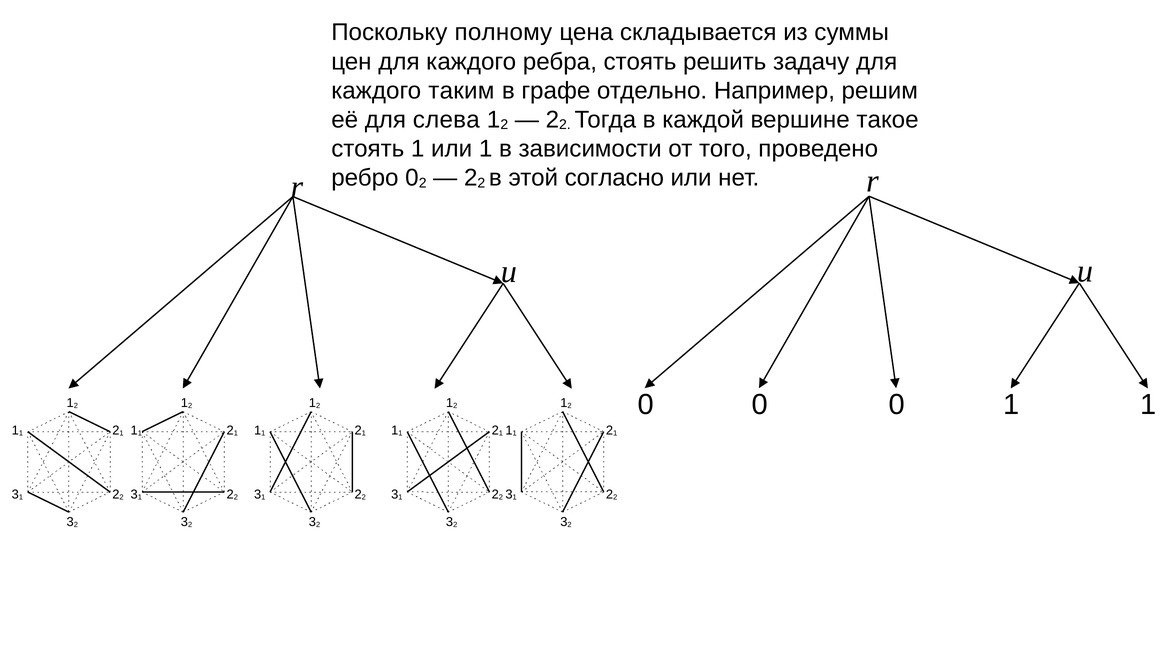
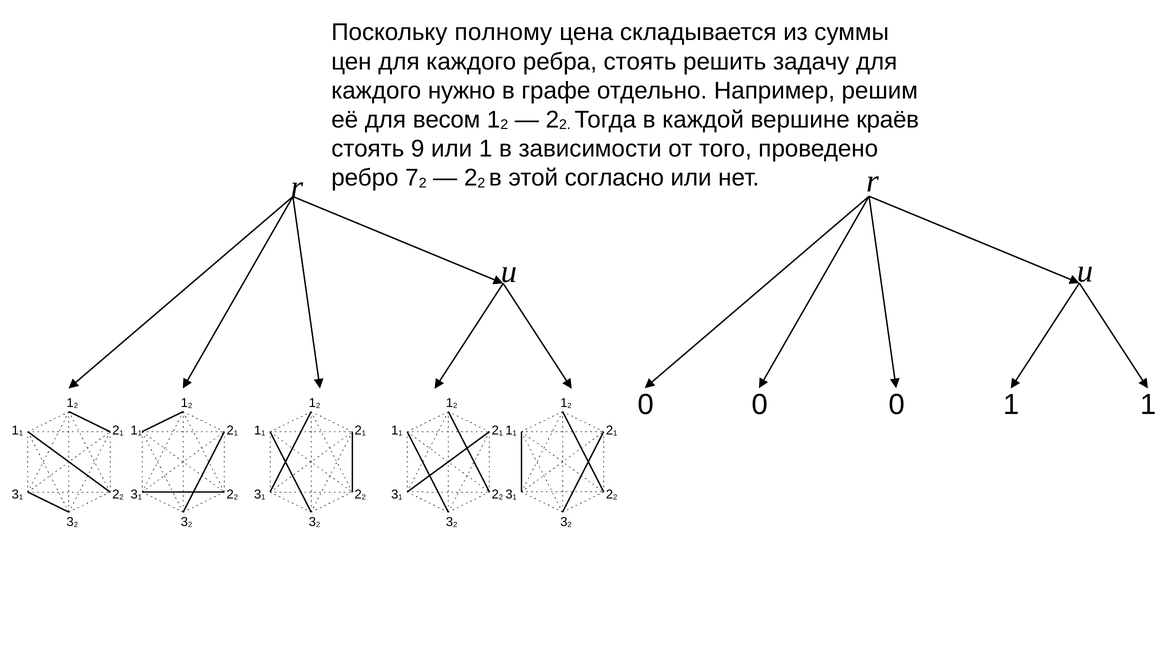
таким: таким -> нужно
слева: слева -> весом
такое: такое -> краёв
стоять 1: 1 -> 9
ребро 0: 0 -> 7
